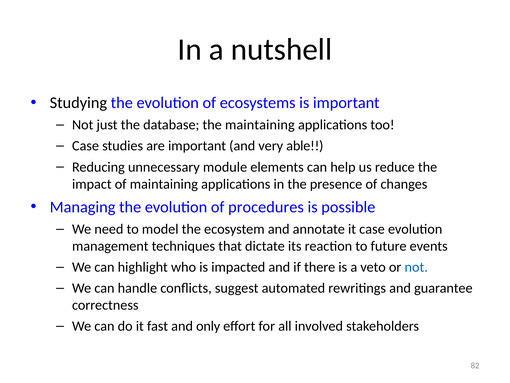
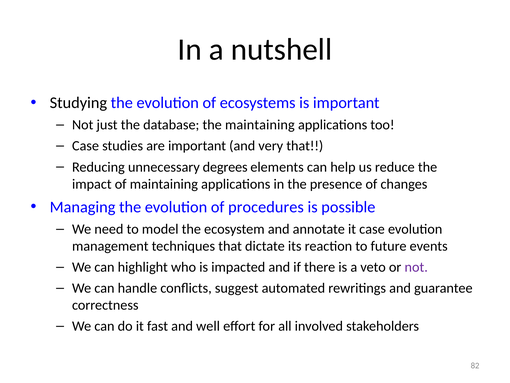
very able: able -> that
module: module -> degrees
not at (416, 267) colour: blue -> purple
only: only -> well
